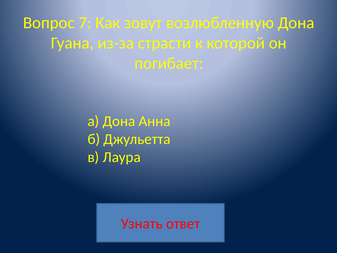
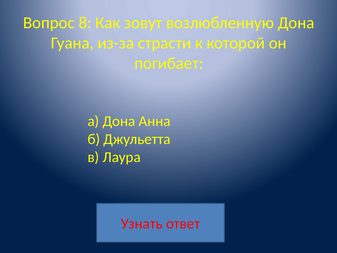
7: 7 -> 8
